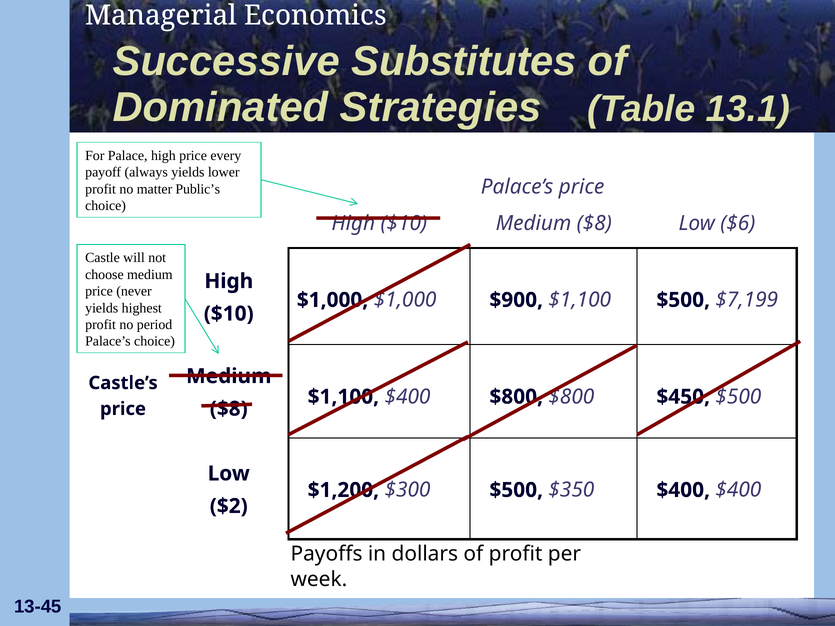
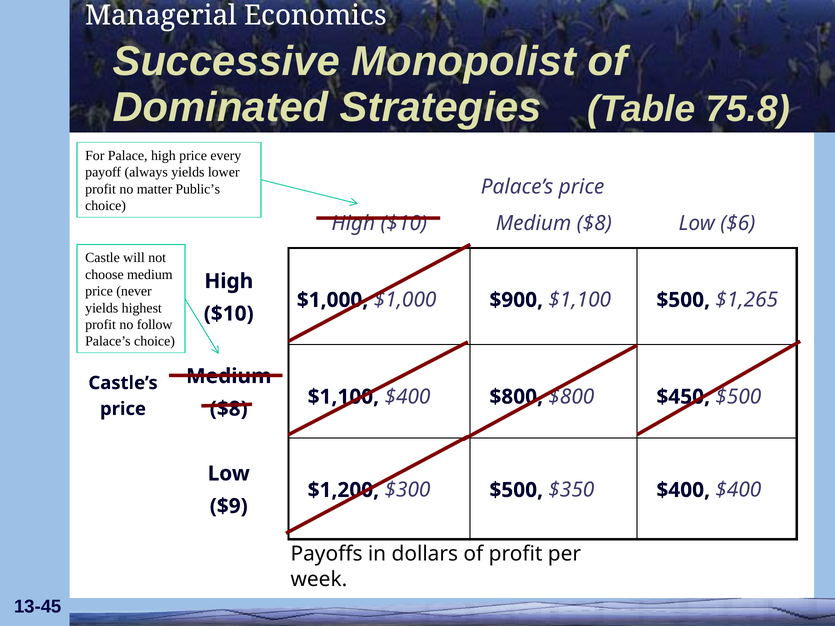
Substitutes: Substitutes -> Monopolist
13.1: 13.1 -> 75.8
$7,199: $7,199 -> $1,265
period: period -> follow
$2: $2 -> $9
